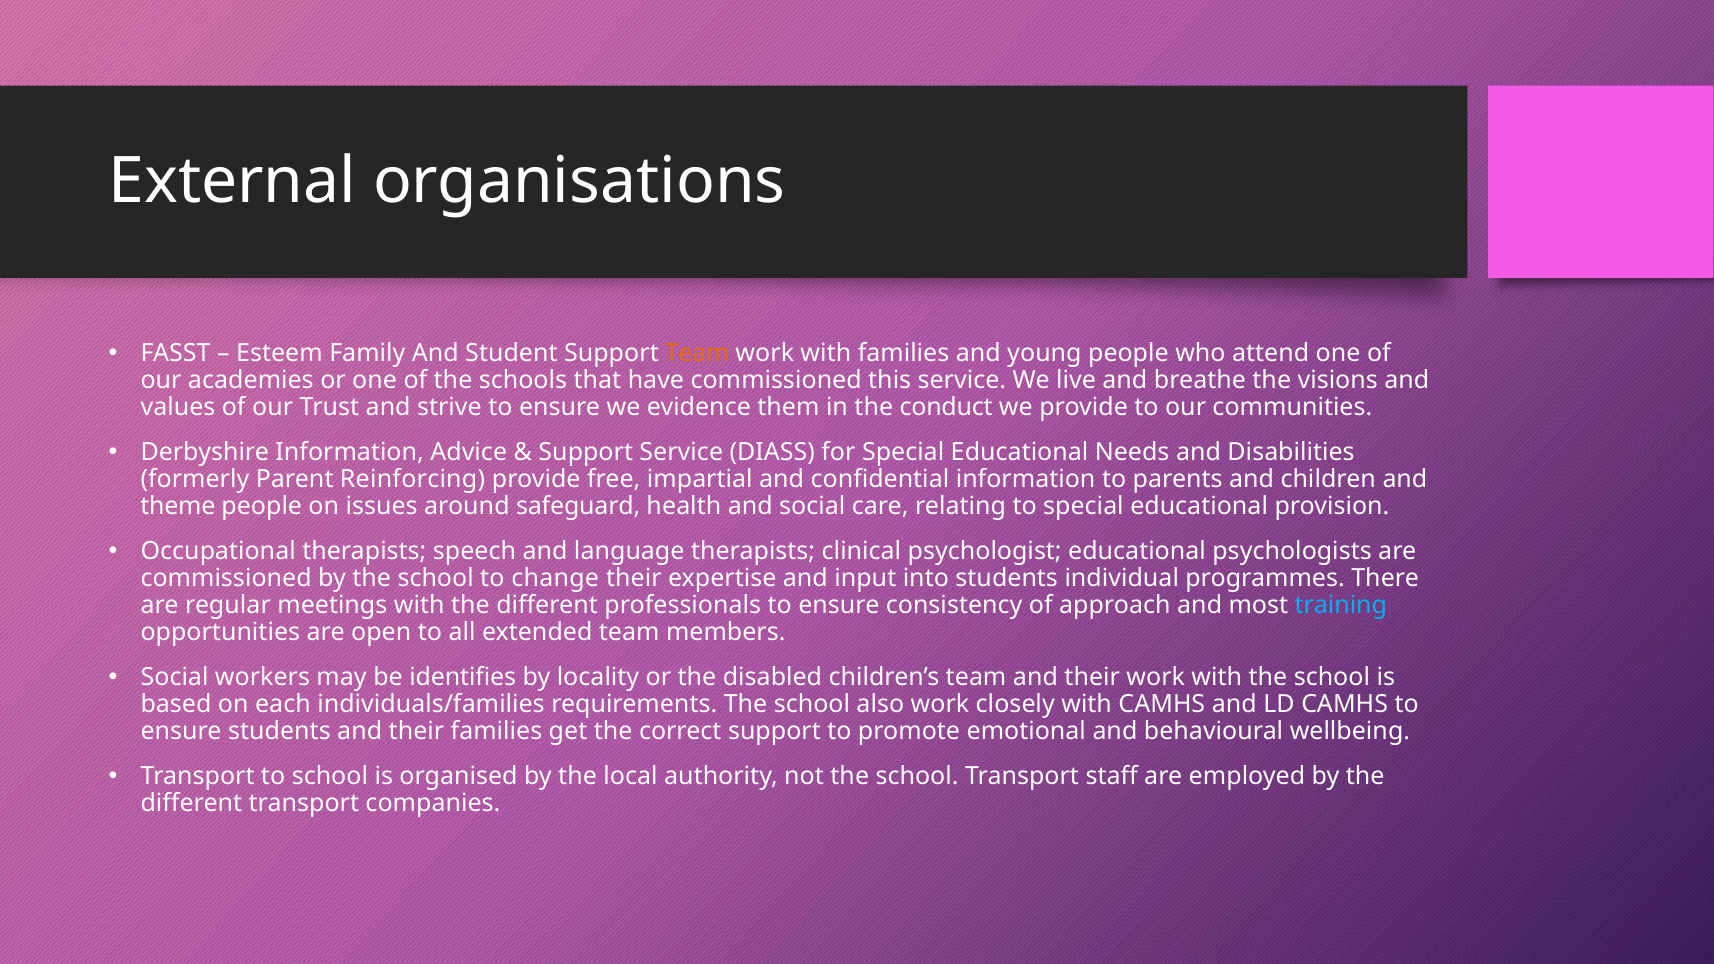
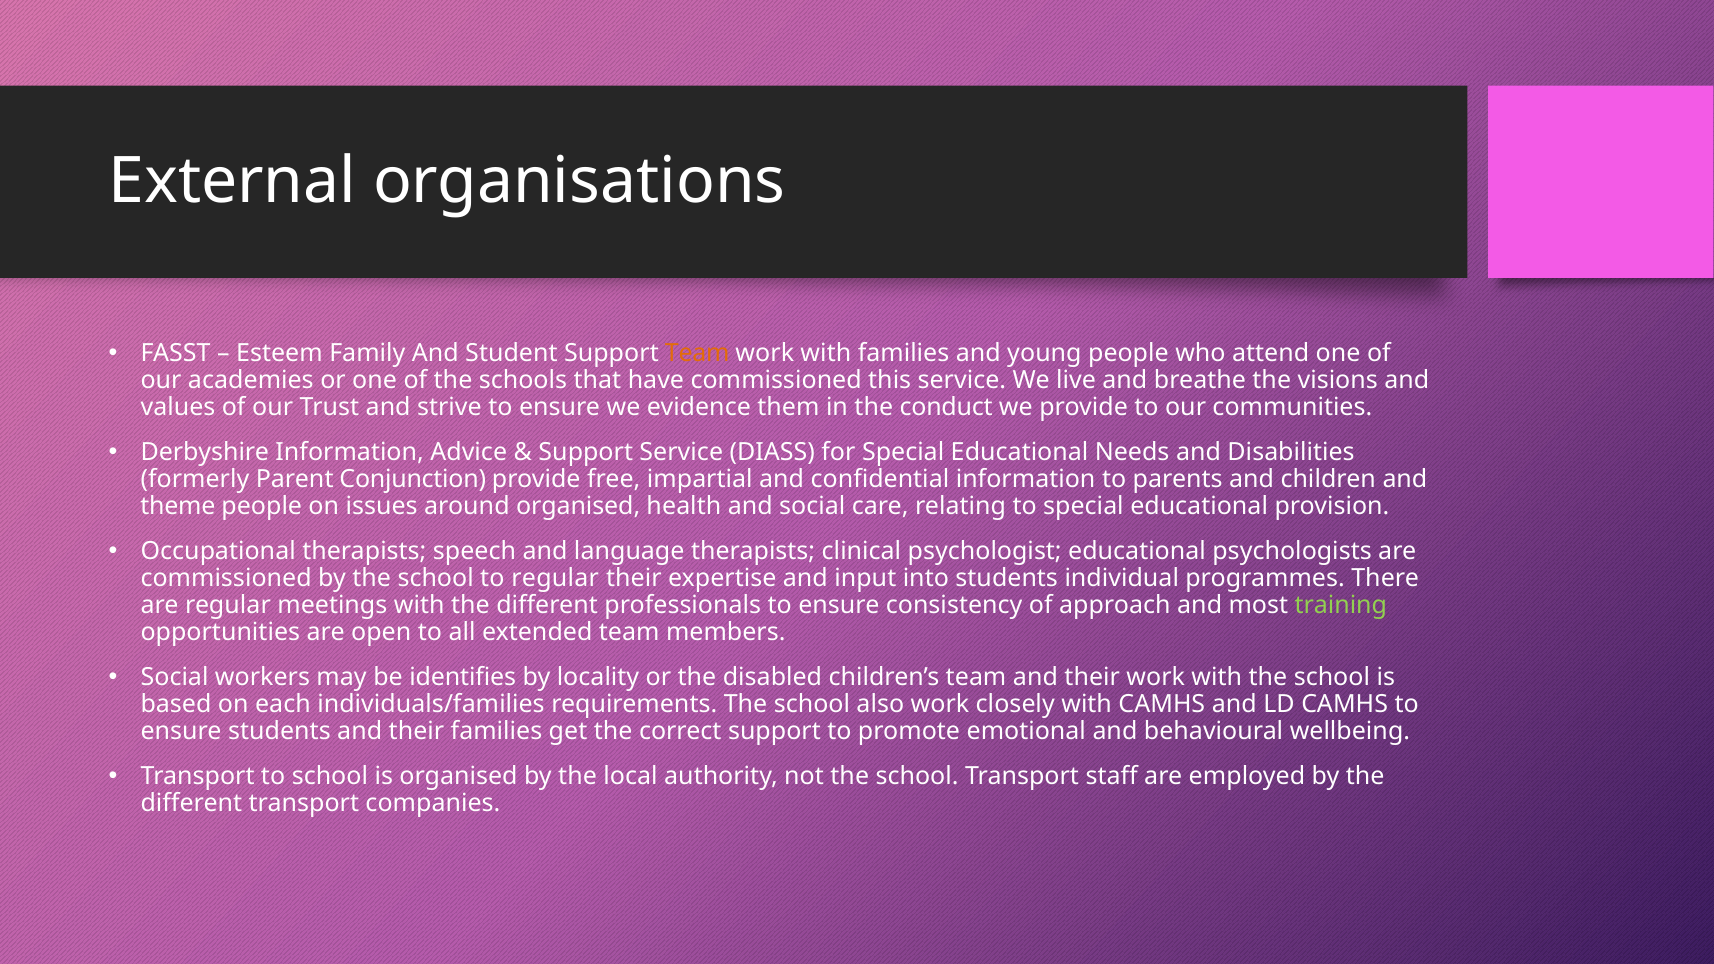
Reinforcing: Reinforcing -> Conjunction
around safeguard: safeguard -> organised
to change: change -> regular
training colour: light blue -> light green
